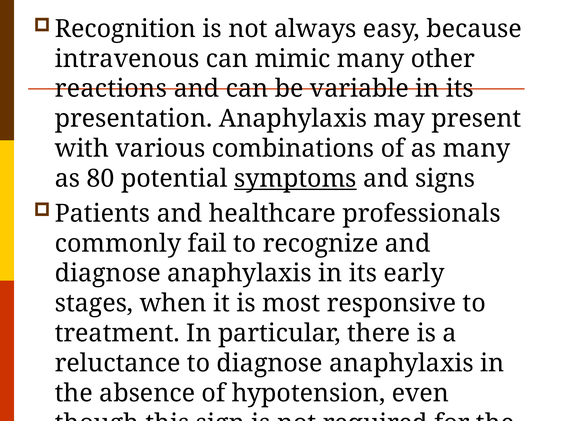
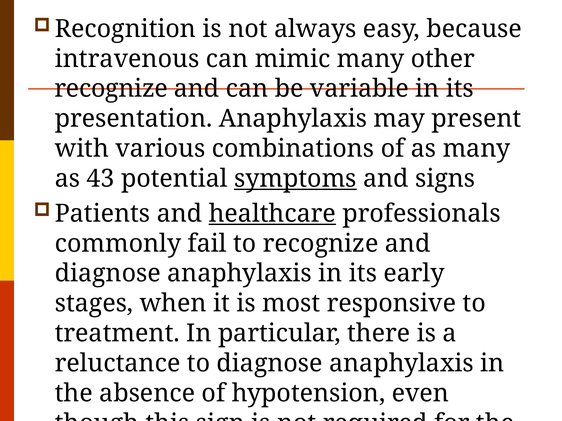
reactions at (111, 89): reactions -> recognize
80: 80 -> 43
healthcare underline: none -> present
